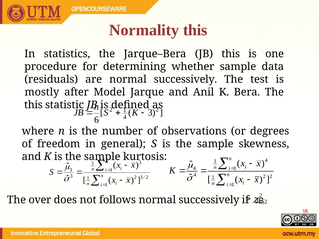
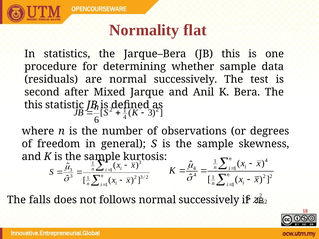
Normality this: this -> flat
mostly: mostly -> second
Model: Model -> Mixed
over: over -> falls
